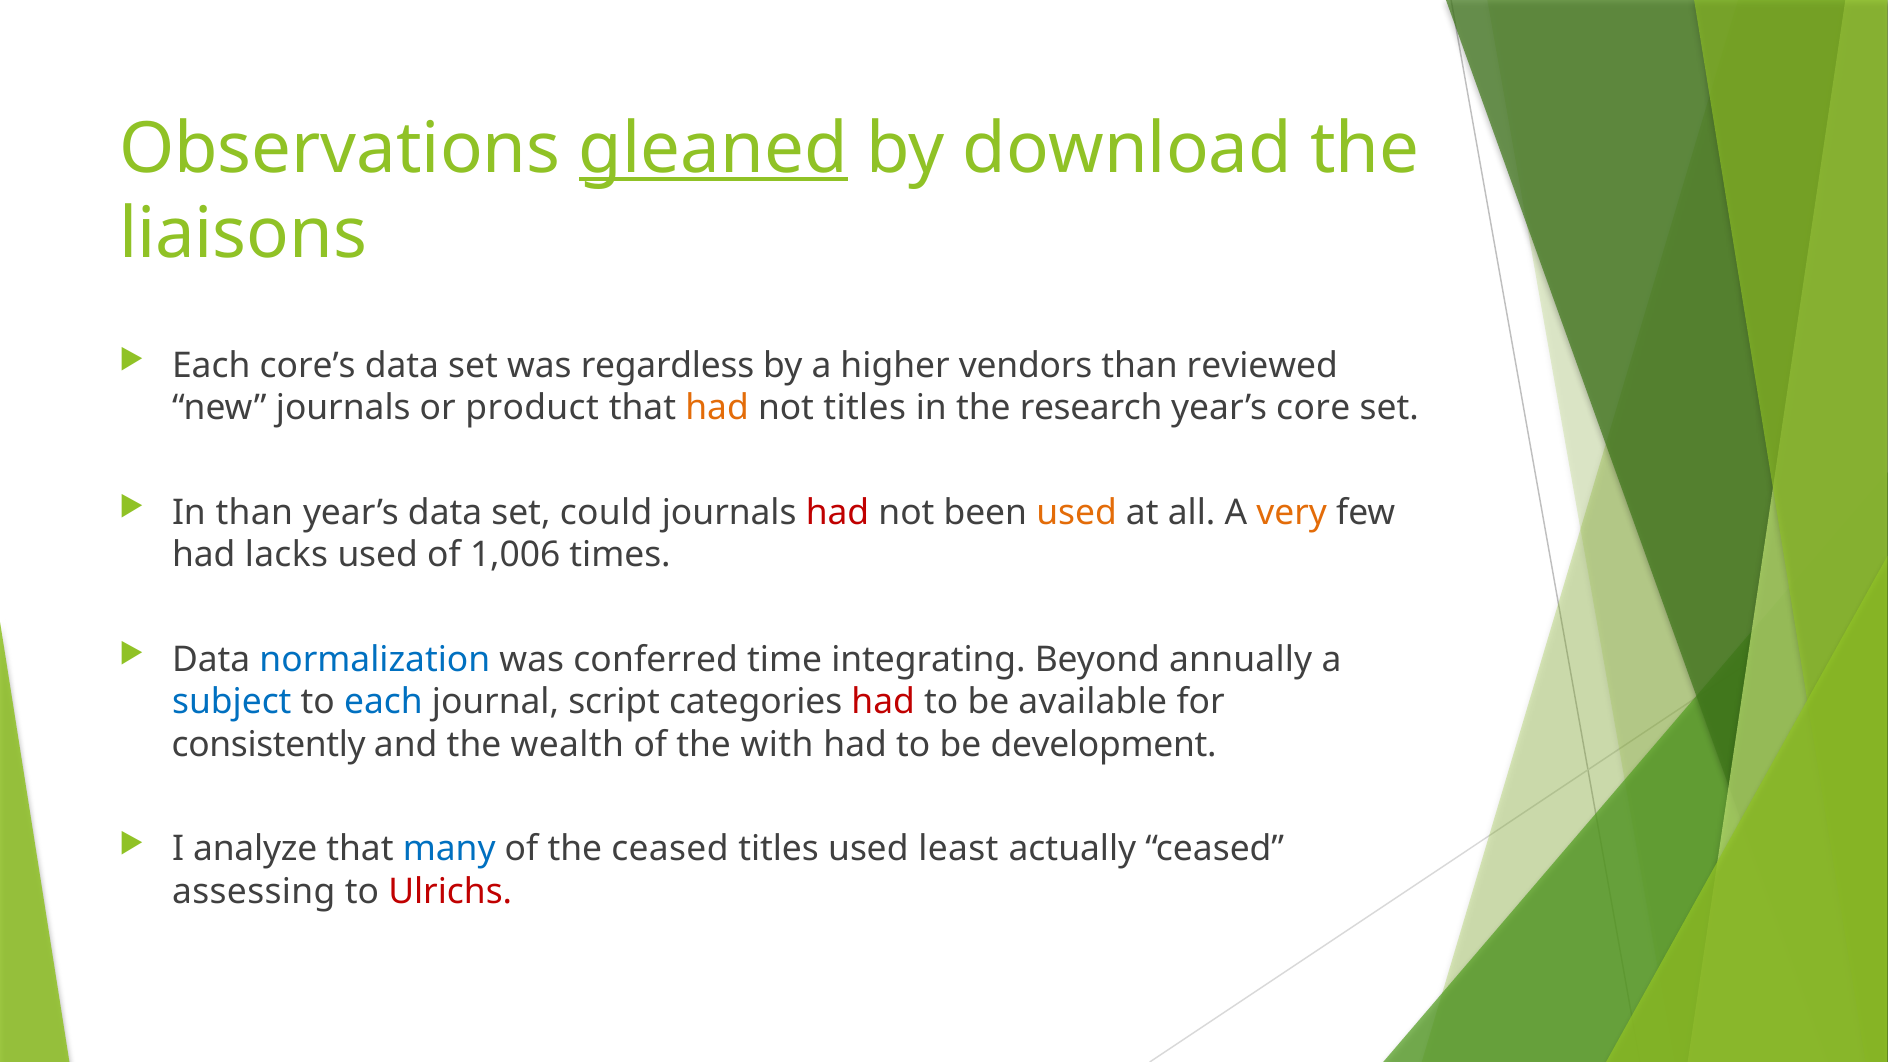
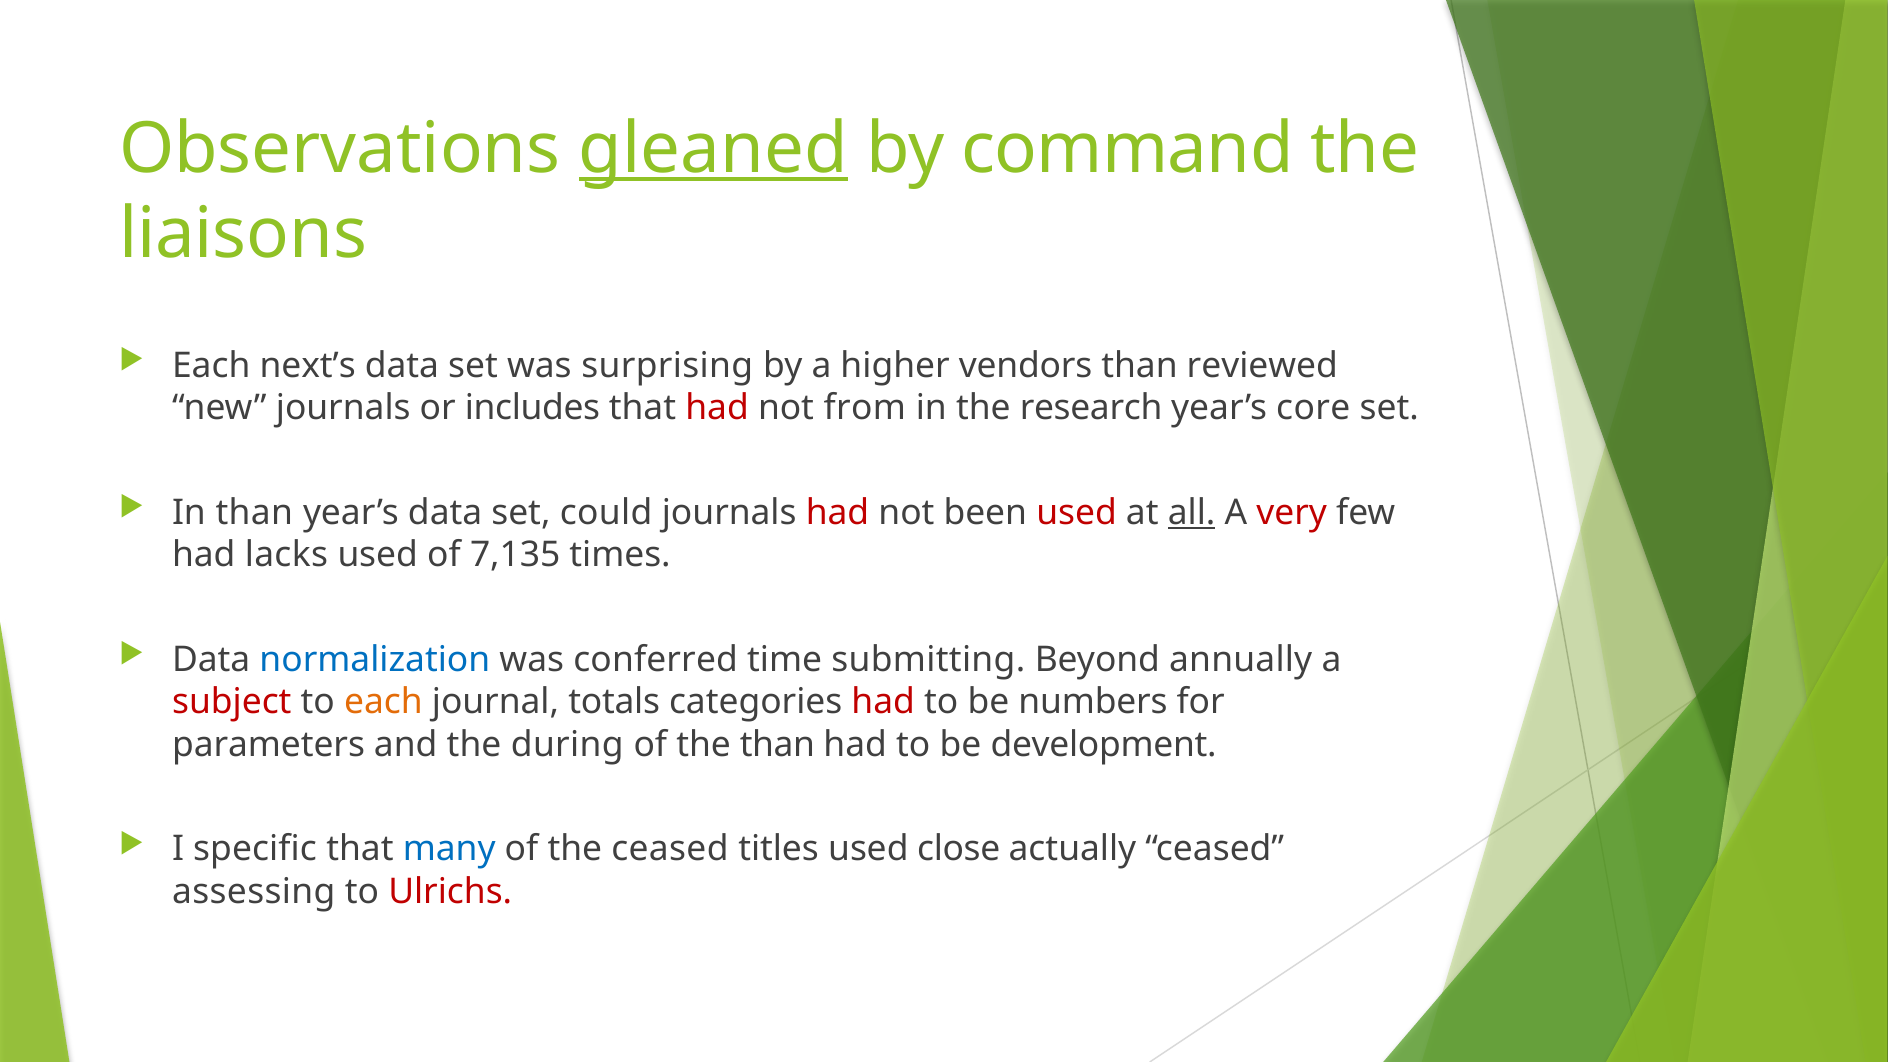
download: download -> command
core’s: core’s -> next’s
regardless: regardless -> surprising
product: product -> includes
had at (717, 408) colour: orange -> red
not titles: titles -> from
used at (1077, 513) colour: orange -> red
all underline: none -> present
very colour: orange -> red
1,006: 1,006 -> 7,135
integrating: integrating -> submitting
subject colour: blue -> red
each at (383, 702) colour: blue -> orange
script: script -> totals
available: available -> numbers
consistently: consistently -> parameters
wealth: wealth -> during
the with: with -> than
analyze: analyze -> specific
least: least -> close
